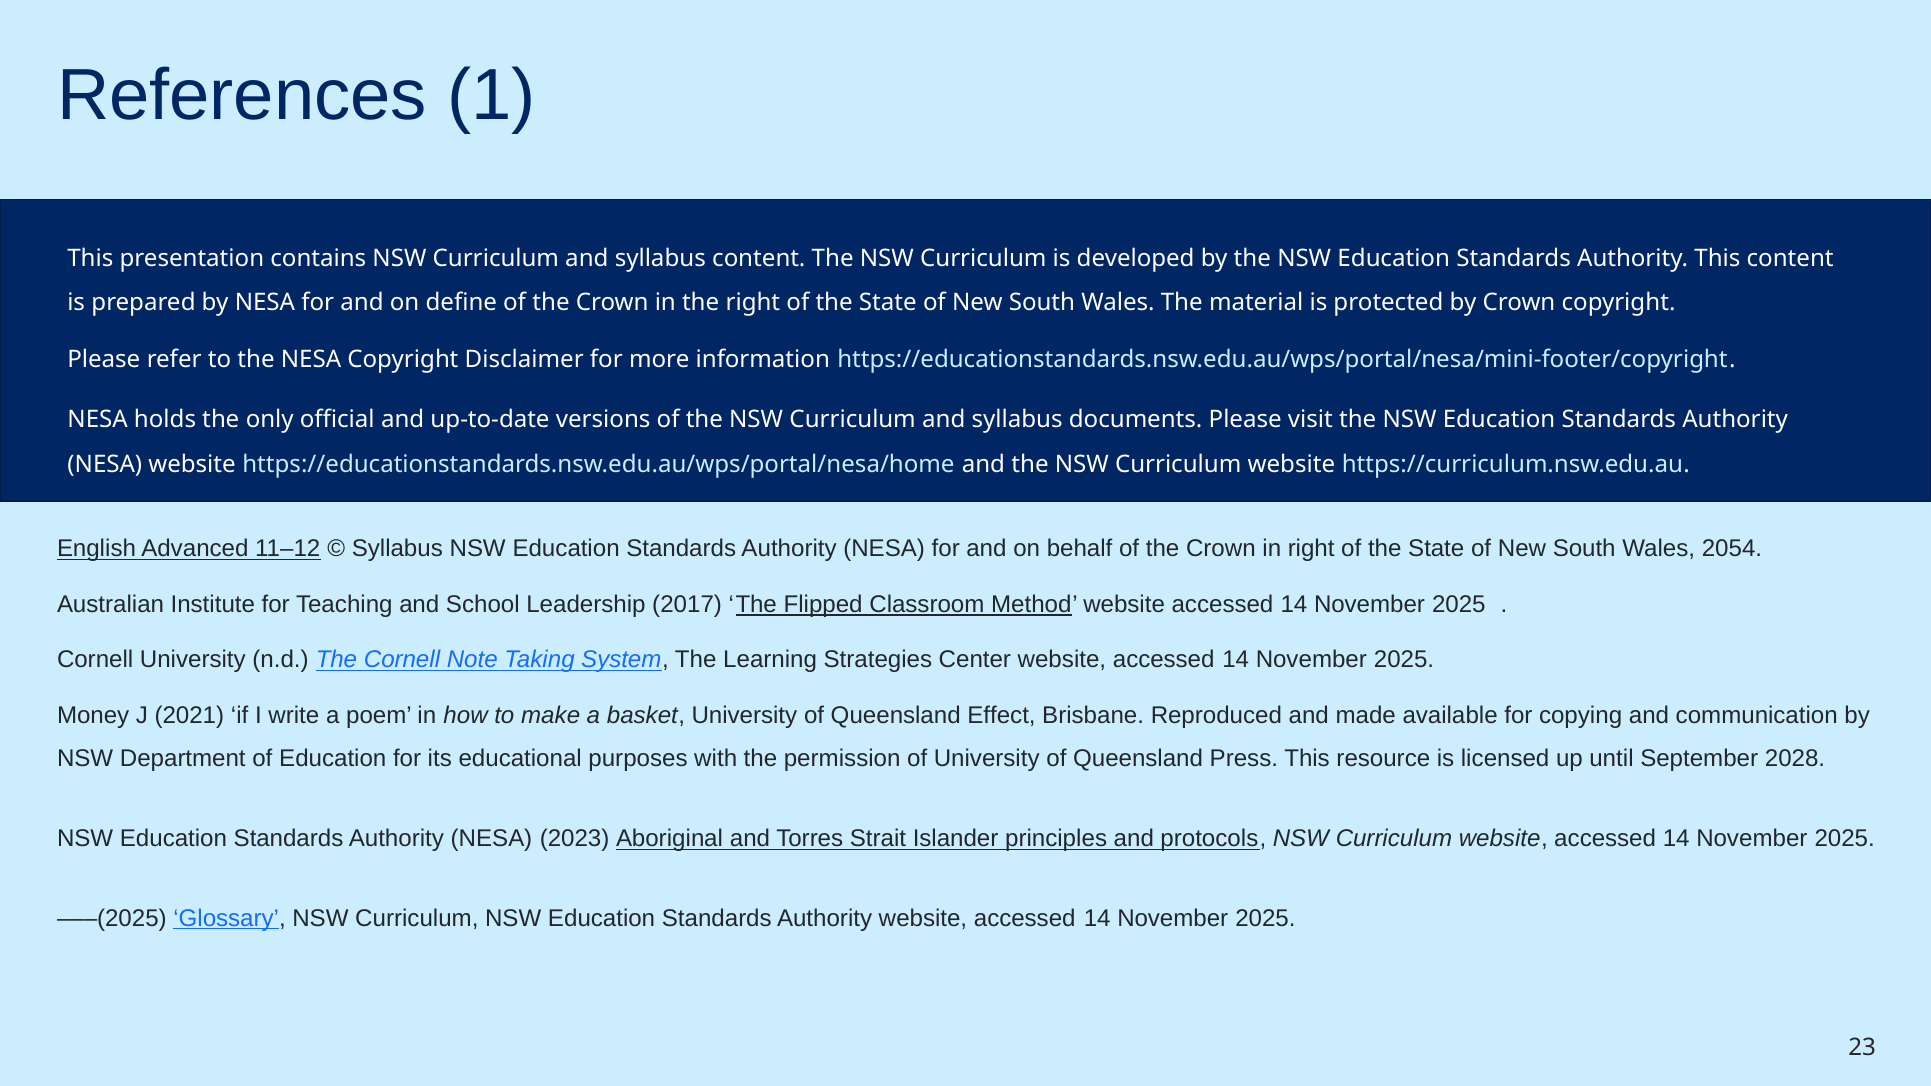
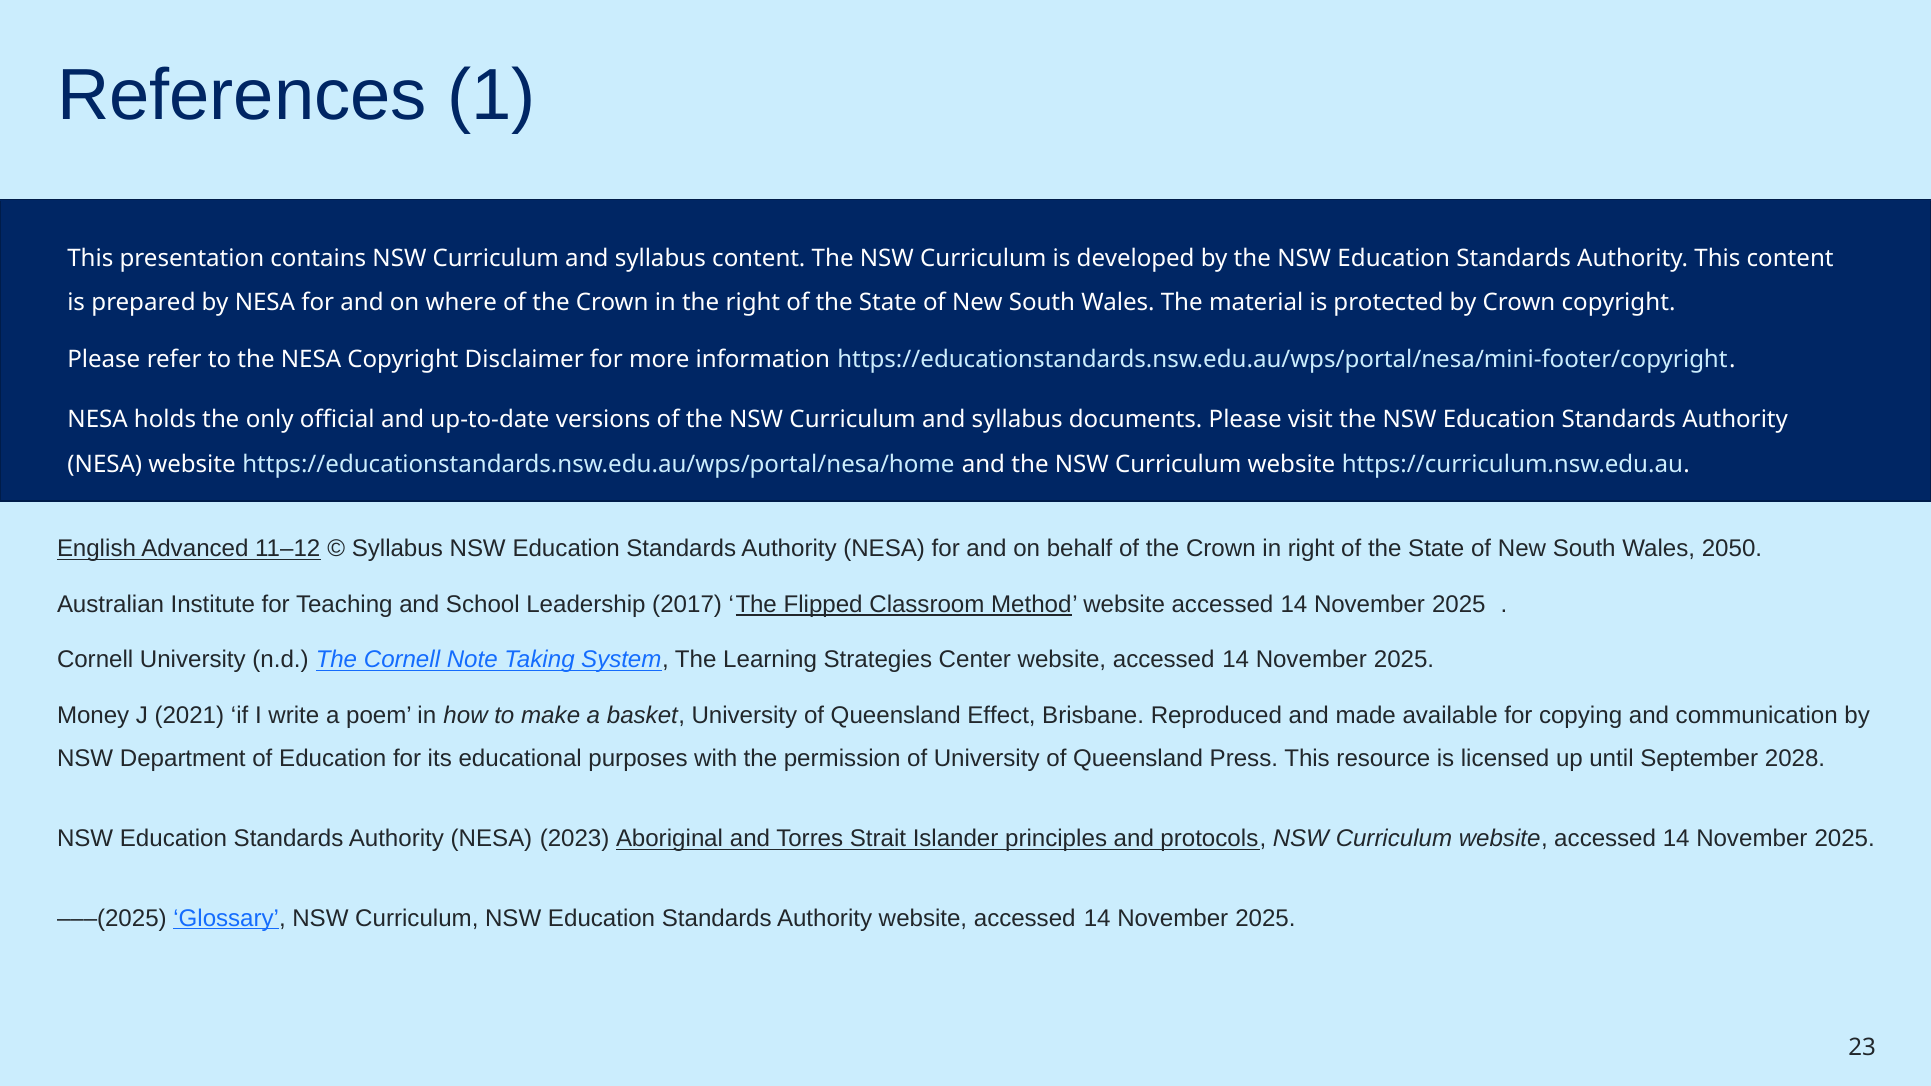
define: define -> where
2054: 2054 -> 2050
